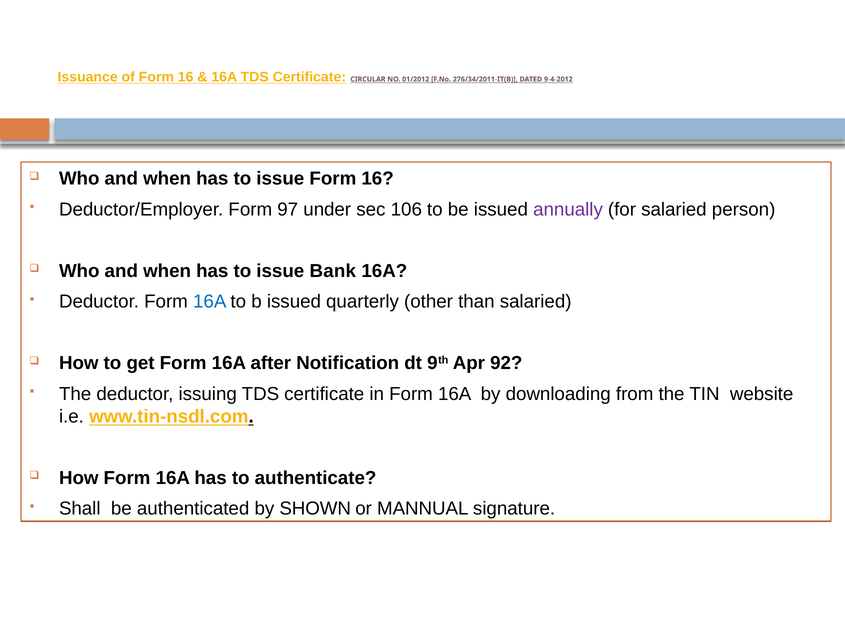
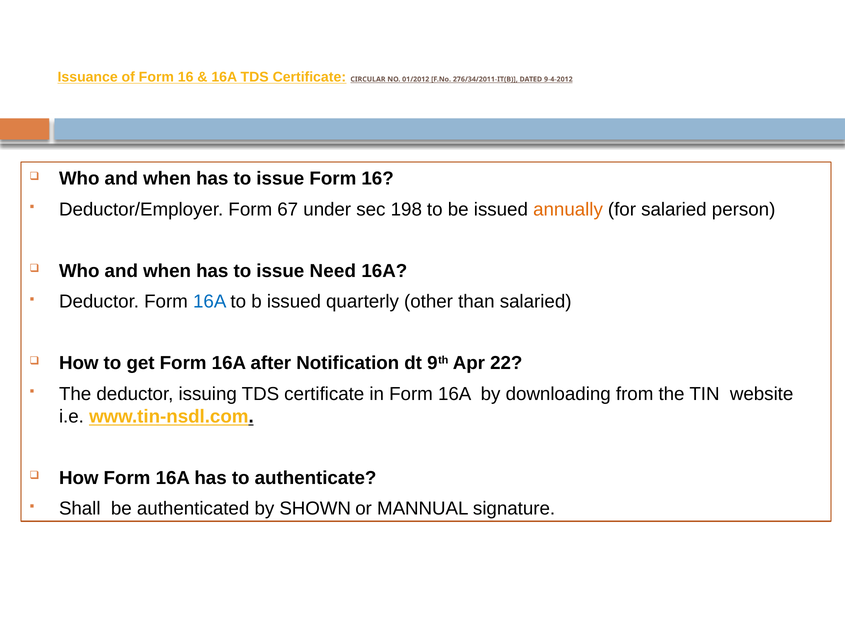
97: 97 -> 67
106: 106 -> 198
annually colour: purple -> orange
Bank: Bank -> Need
92: 92 -> 22
